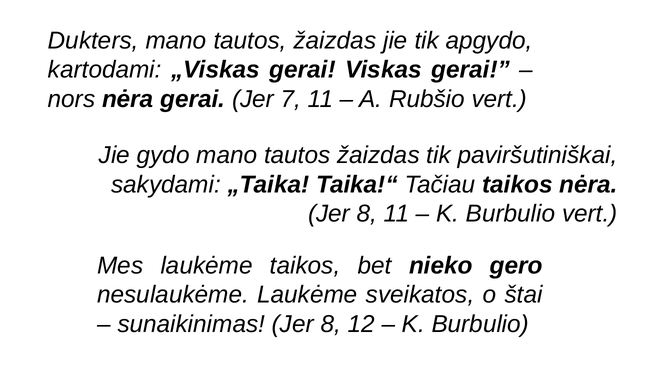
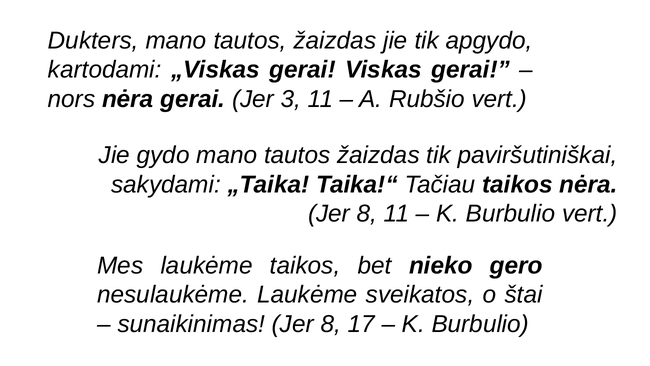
7: 7 -> 3
12: 12 -> 17
